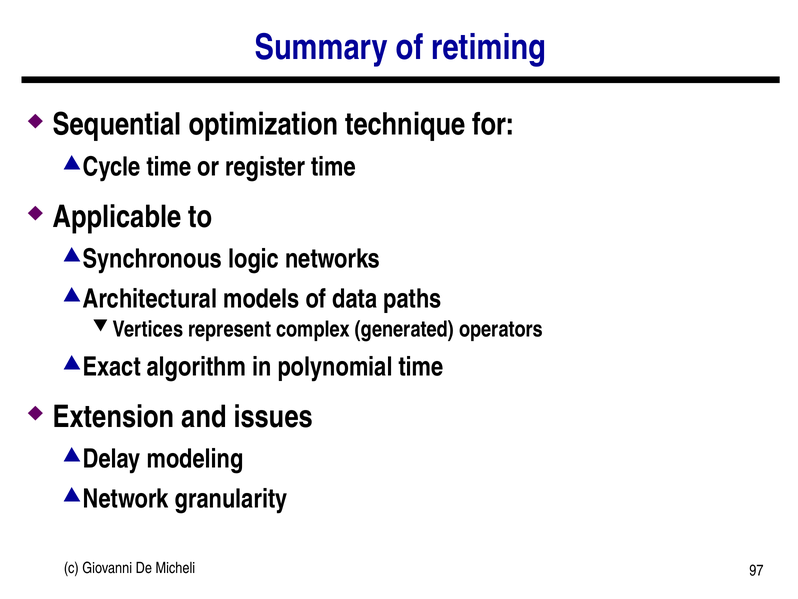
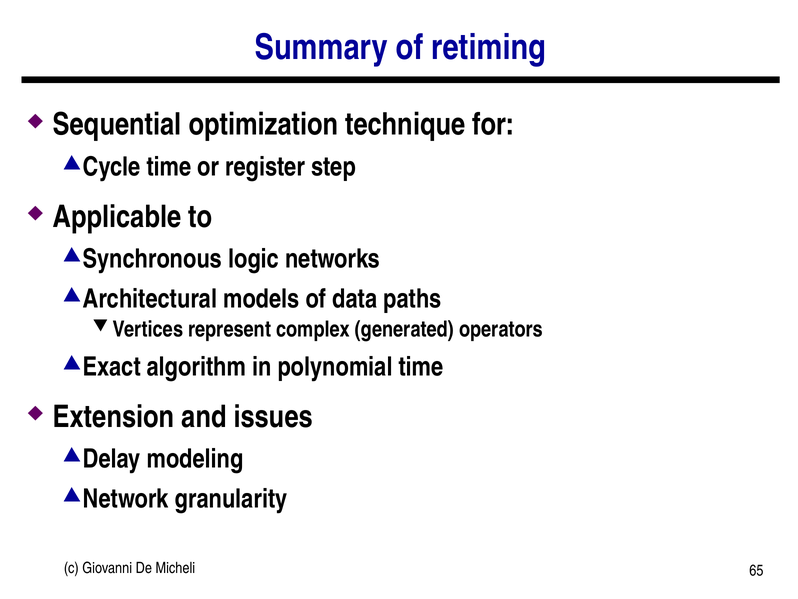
register time: time -> step
97: 97 -> 65
